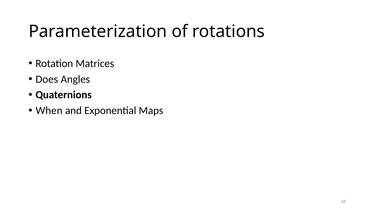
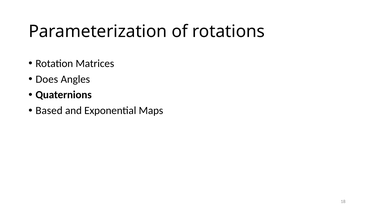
When: When -> Based
